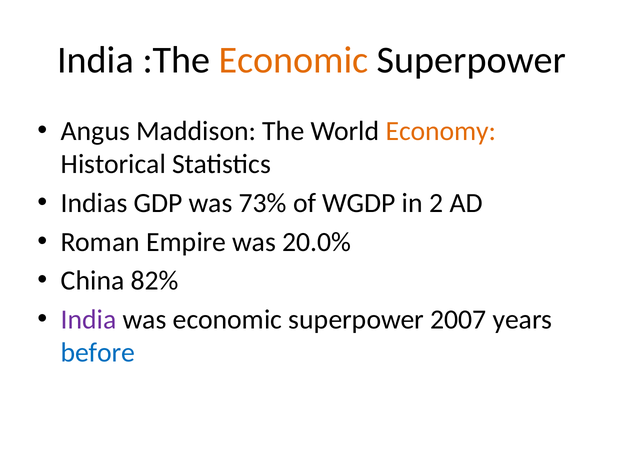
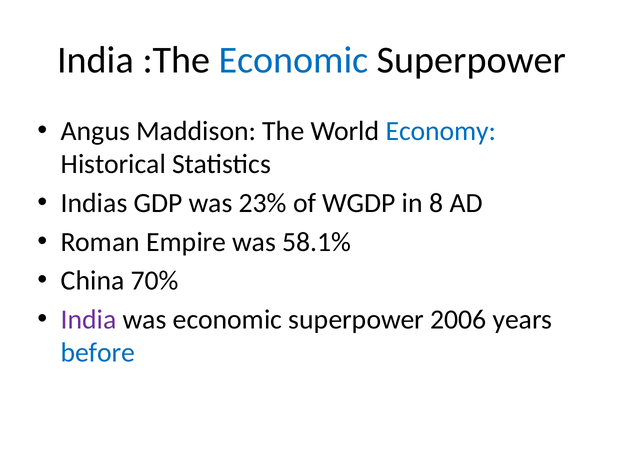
Economic at (294, 60) colour: orange -> blue
Economy colour: orange -> blue
73%: 73% -> 23%
2: 2 -> 8
20.0%: 20.0% -> 58.1%
82%: 82% -> 70%
2007: 2007 -> 2006
